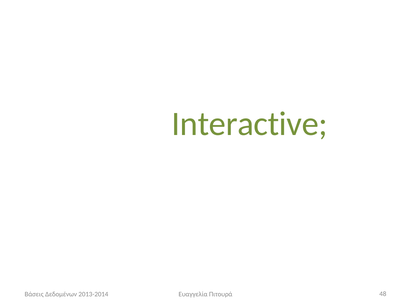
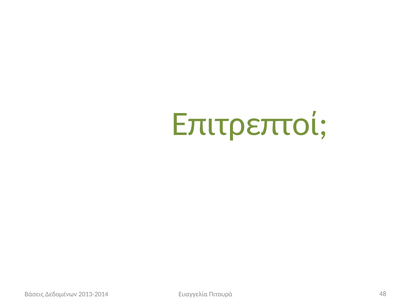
Interactive: Interactive -> Επιτρεπτοί
